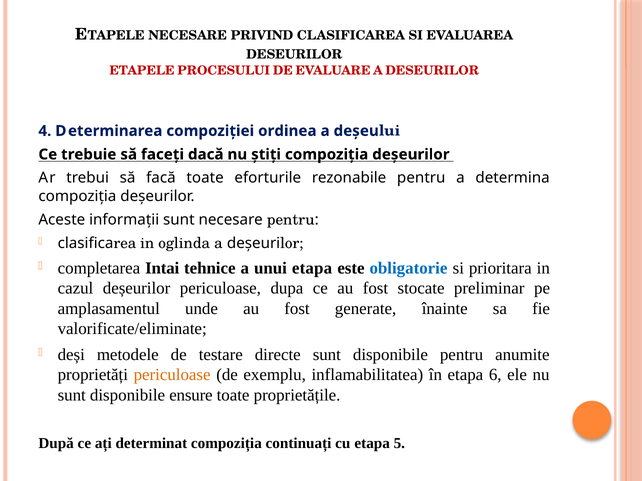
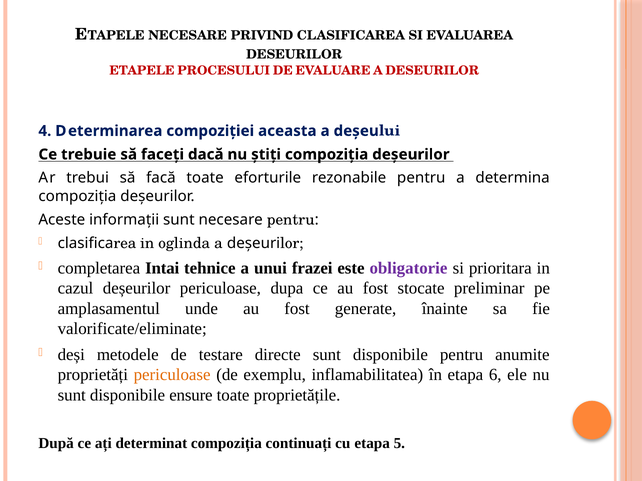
ordinea: ordinea -> aceasta
unui etapa: etapa -> frazei
obligatorie colour: blue -> purple
